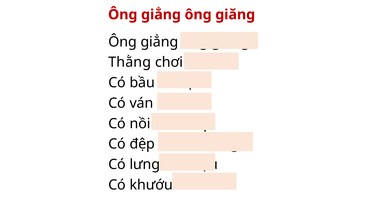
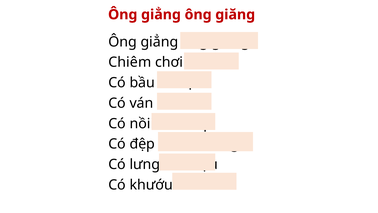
Thằng: Thằng -> Chiêm
